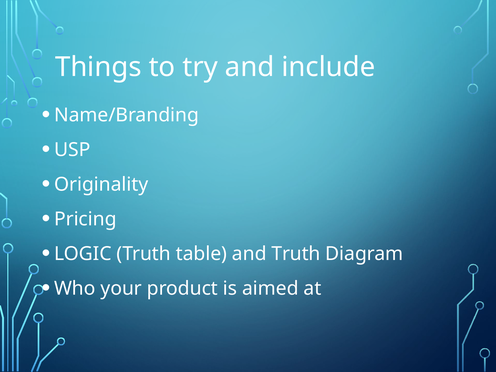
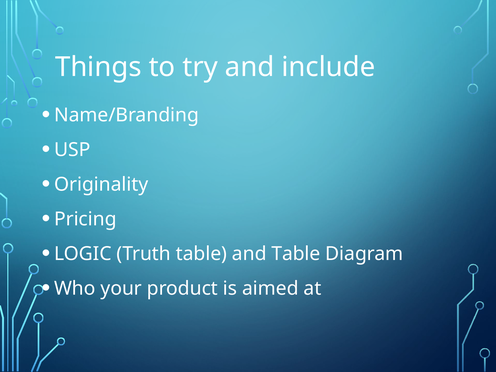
and Truth: Truth -> Table
